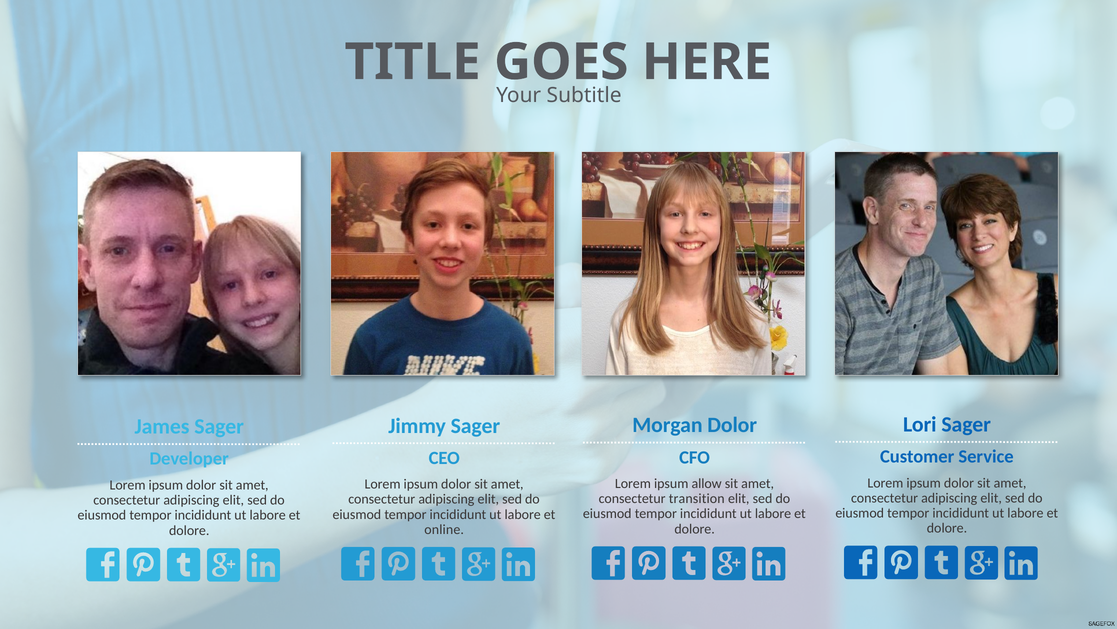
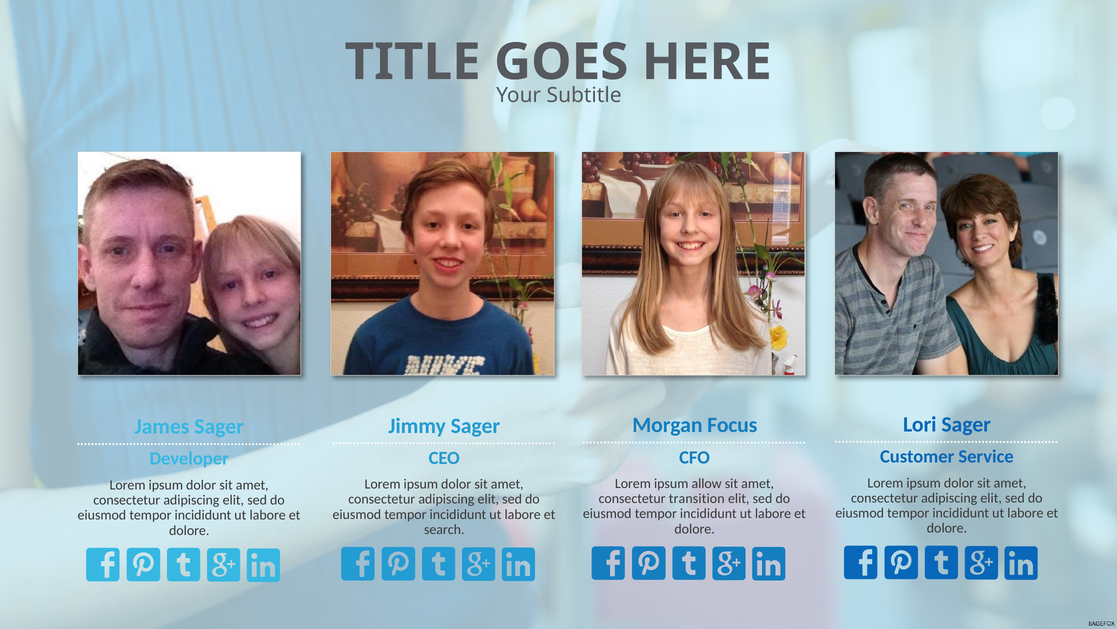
Morgan Dolor: Dolor -> Focus
online: online -> search
